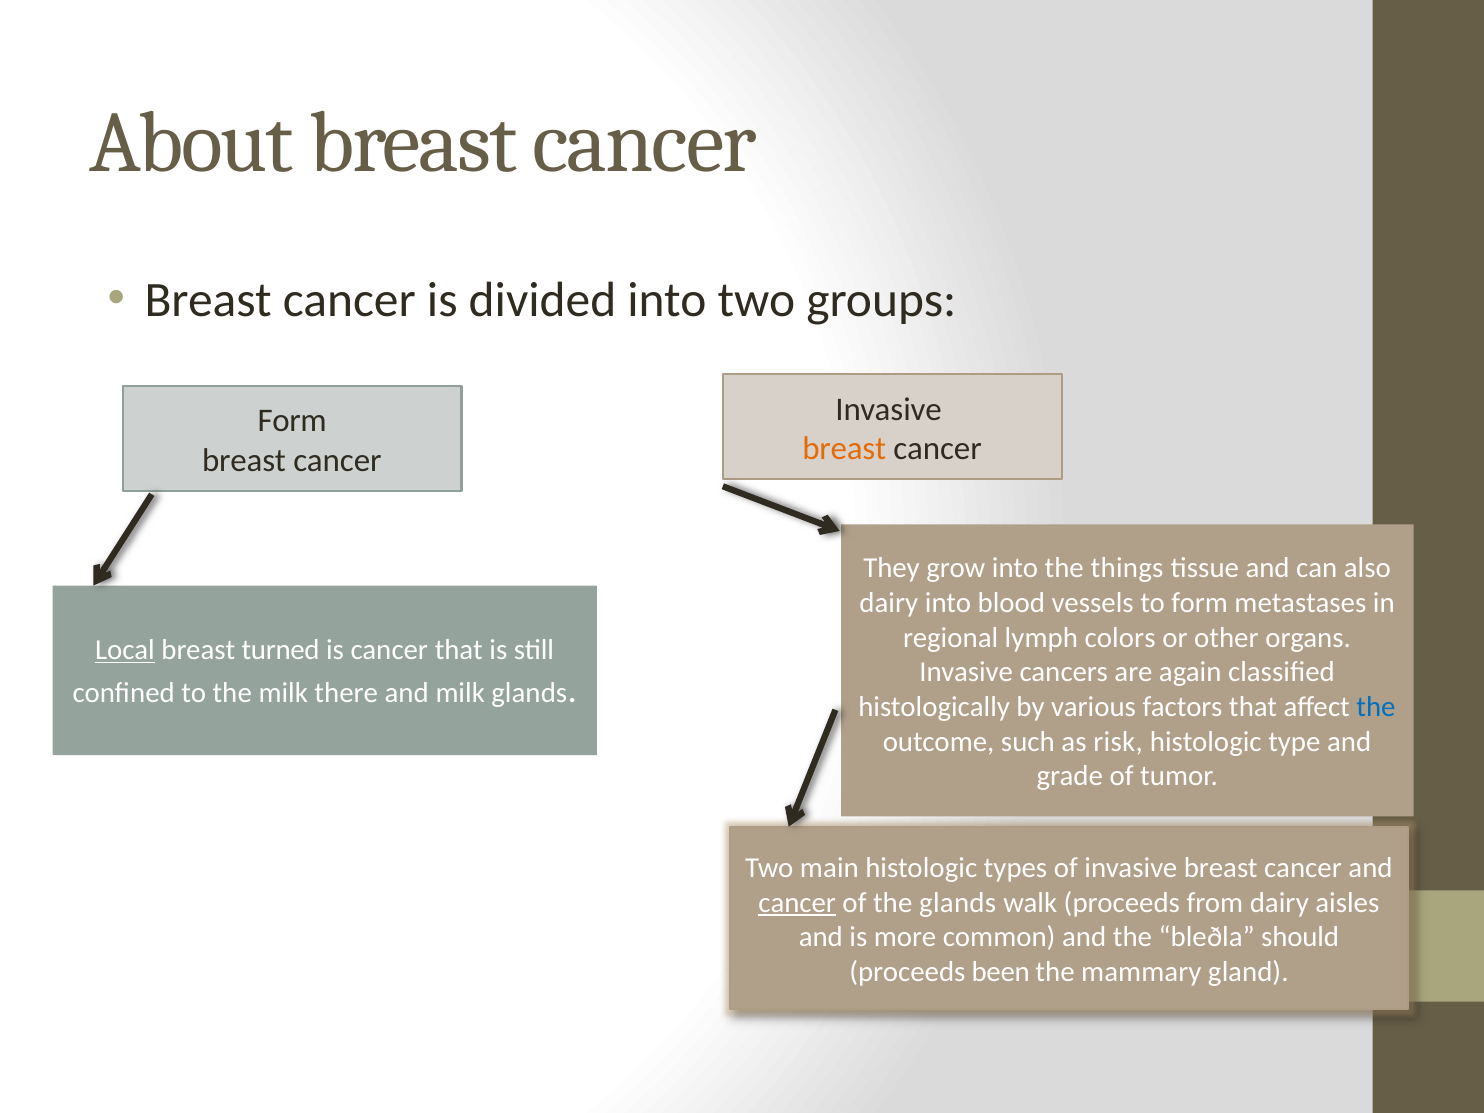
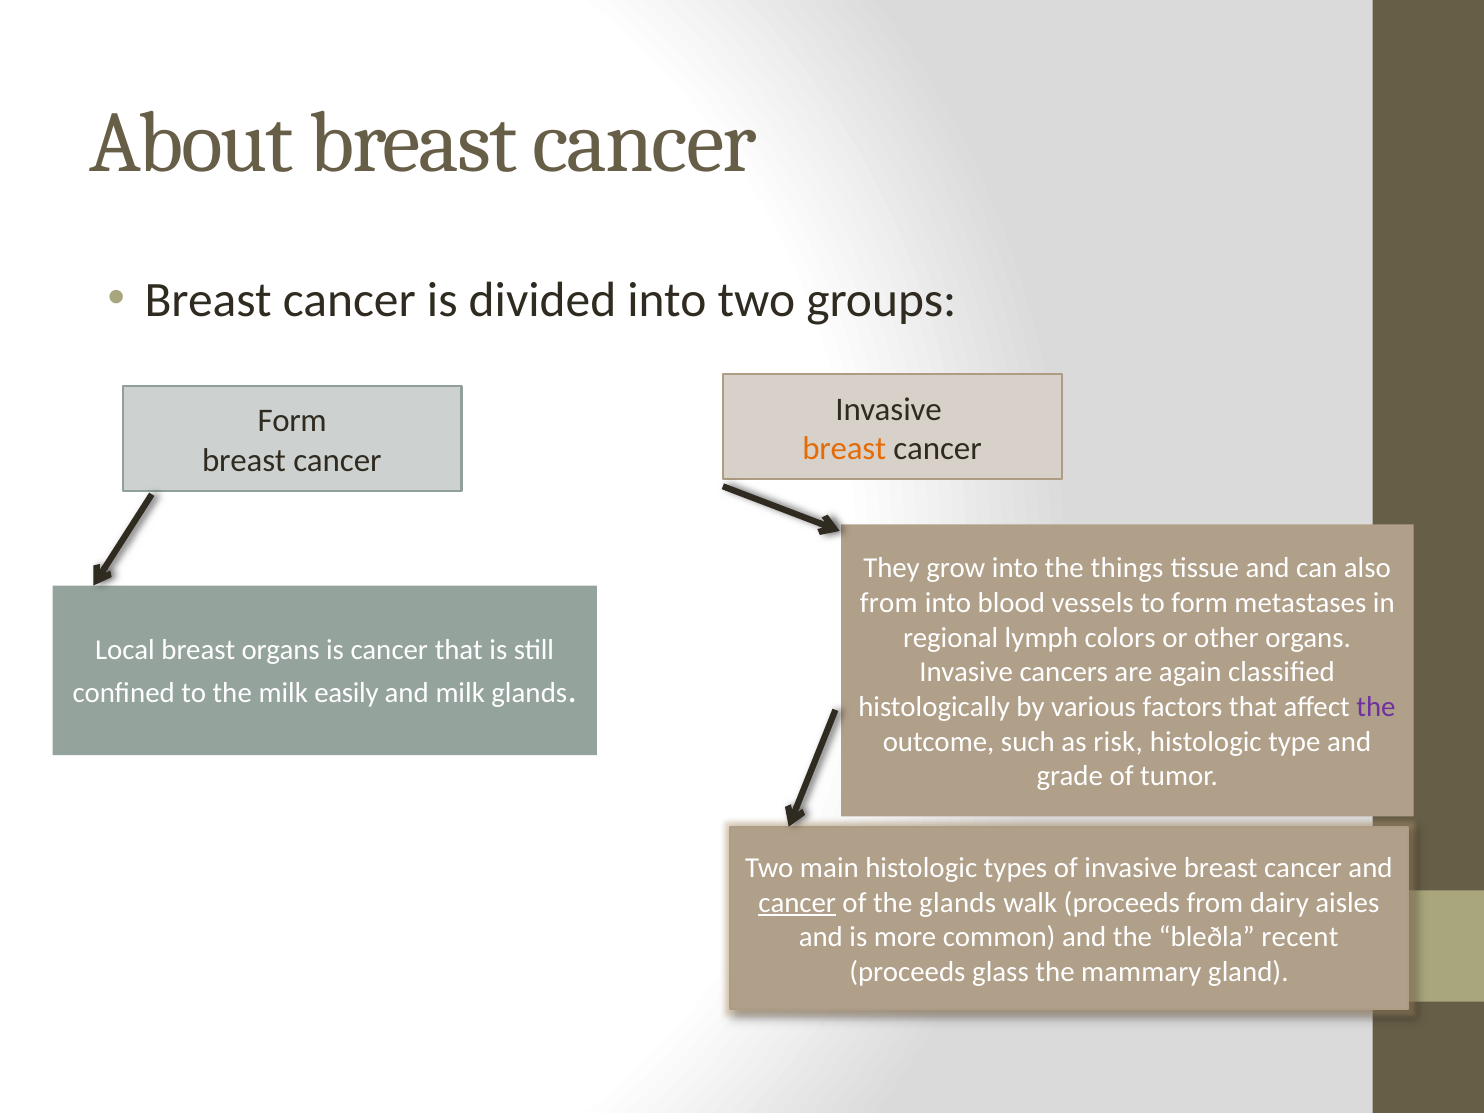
dairy at (889, 603): dairy -> from
Local underline: present -> none
breast turned: turned -> organs
there: there -> easily
the at (1376, 707) colour: blue -> purple
should: should -> recent
been: been -> glass
